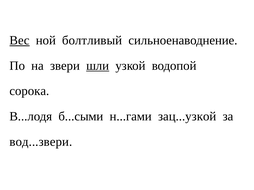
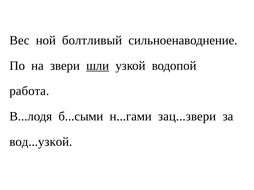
Вес underline: present -> none
сорока: сорока -> работа
зац...узкой: зац...узкой -> зац...звери
вод...звери: вод...звери -> вод...узкой
